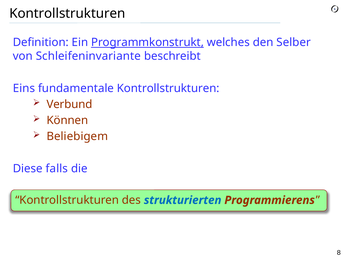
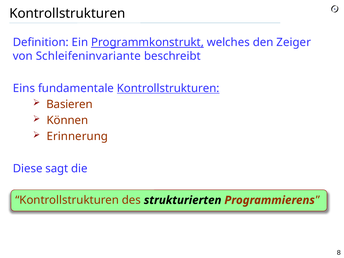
Selber: Selber -> Zeiger
Kontrollstrukturen at (168, 88) underline: none -> present
Verbund: Verbund -> Basieren
Beliebigem: Beliebigem -> Erinnerung
falls: falls -> sagt
strukturierten colour: blue -> black
